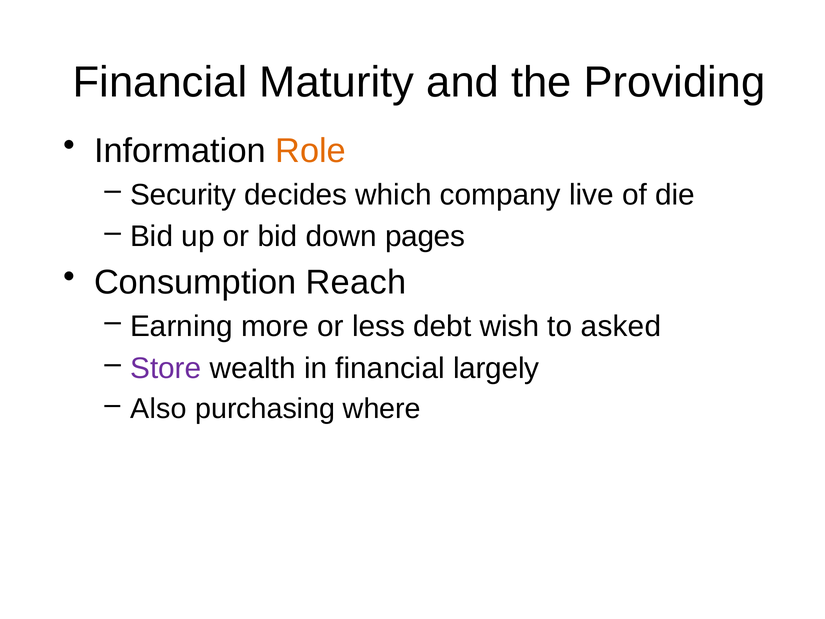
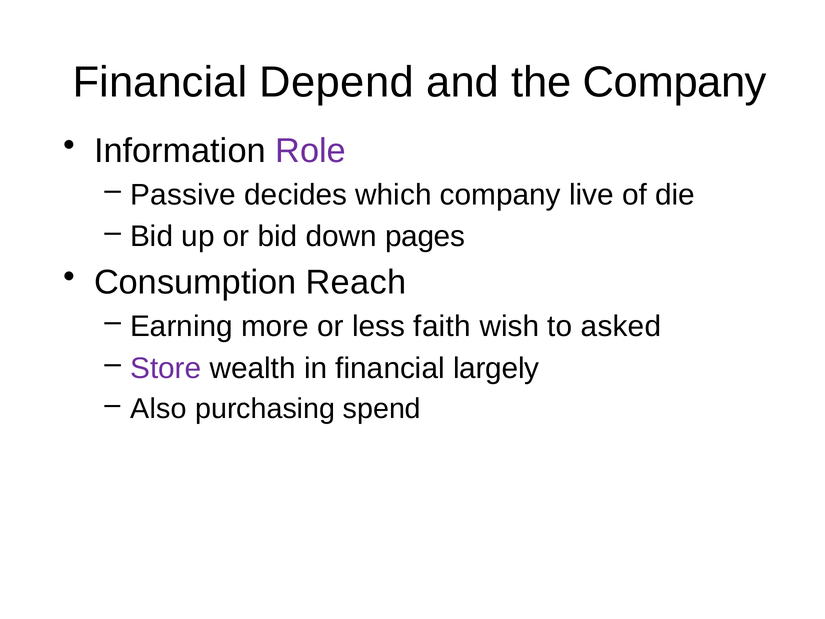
Maturity: Maturity -> Depend
the Providing: Providing -> Company
Role colour: orange -> purple
Security: Security -> Passive
debt: debt -> faith
where: where -> spend
